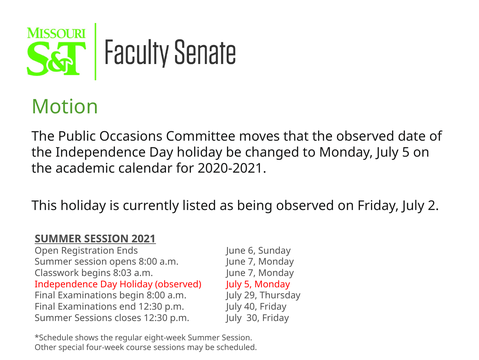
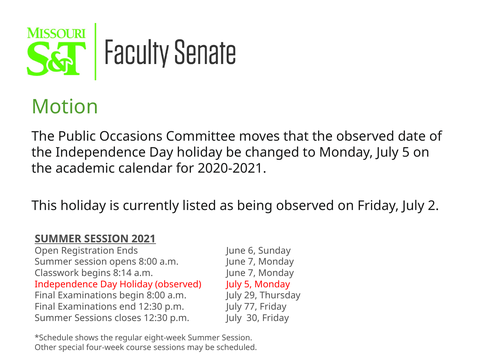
8:03: 8:03 -> 8:14
40: 40 -> 77
